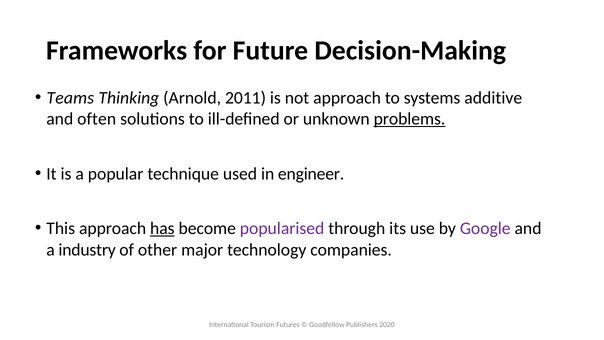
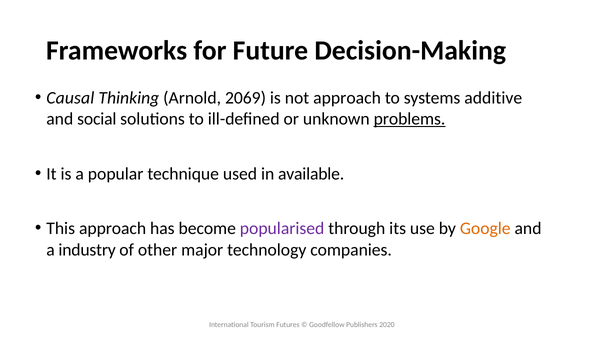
Teams: Teams -> Causal
2011: 2011 -> 2069
often: often -> social
engineer: engineer -> available
has underline: present -> none
Google colour: purple -> orange
